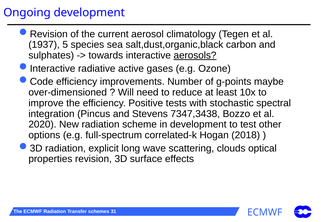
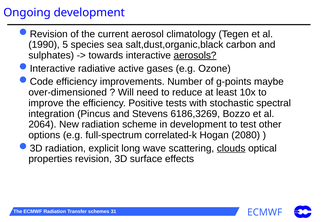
1937: 1937 -> 1990
7347,3438: 7347,3438 -> 6186,3269
2020: 2020 -> 2064
2018: 2018 -> 2080
clouds underline: none -> present
